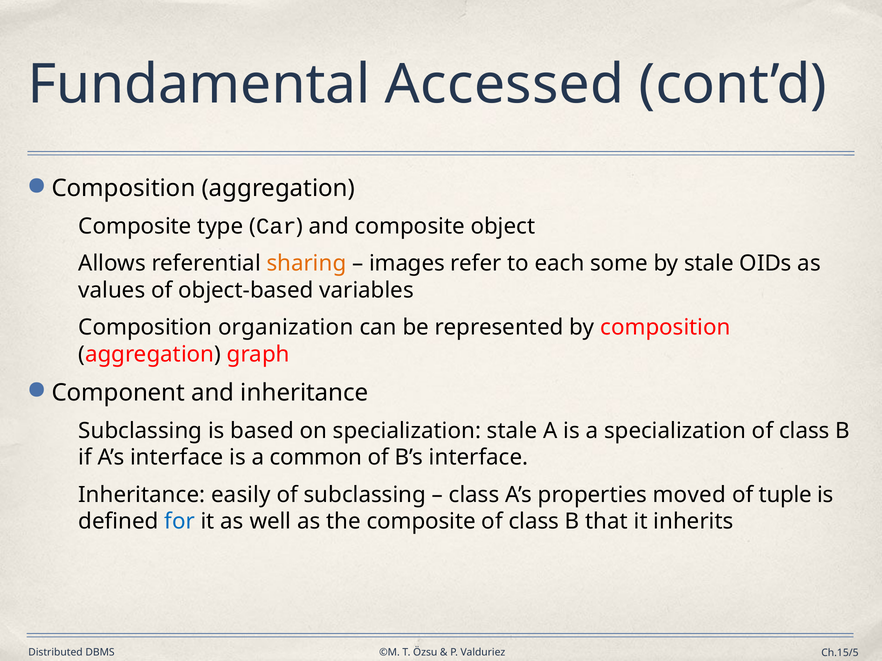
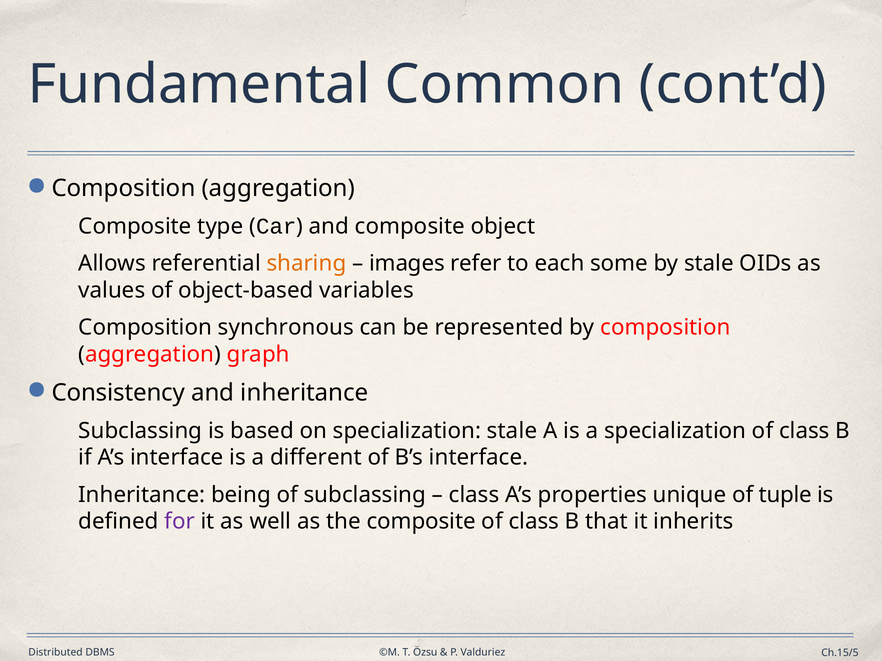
Accessed: Accessed -> Common
organization: organization -> synchronous
Component: Component -> Consistency
common: common -> different
easily: easily -> being
moved: moved -> unique
for colour: blue -> purple
